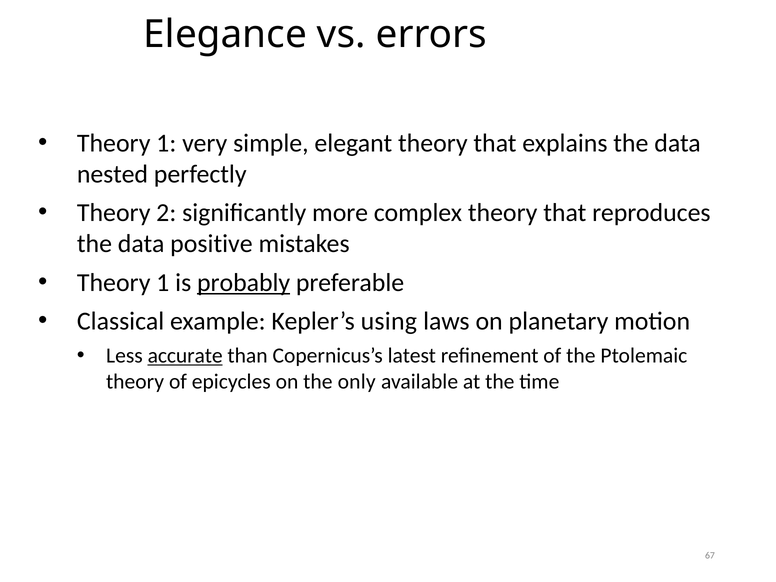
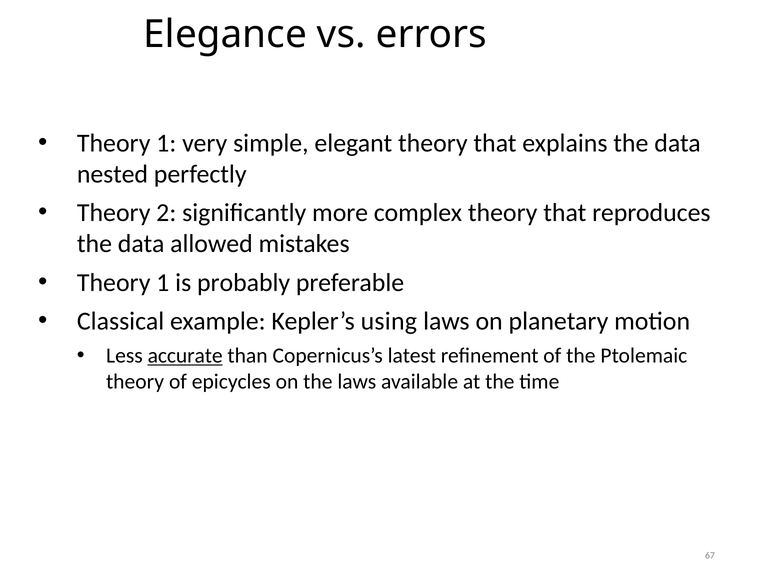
positive: positive -> allowed
probably underline: present -> none
the only: only -> laws
